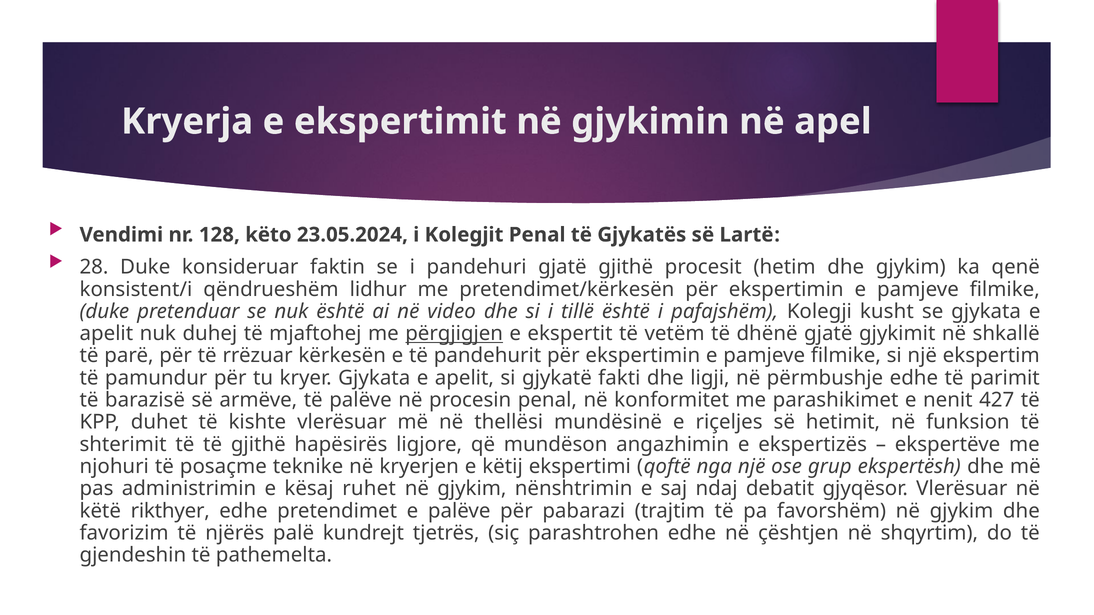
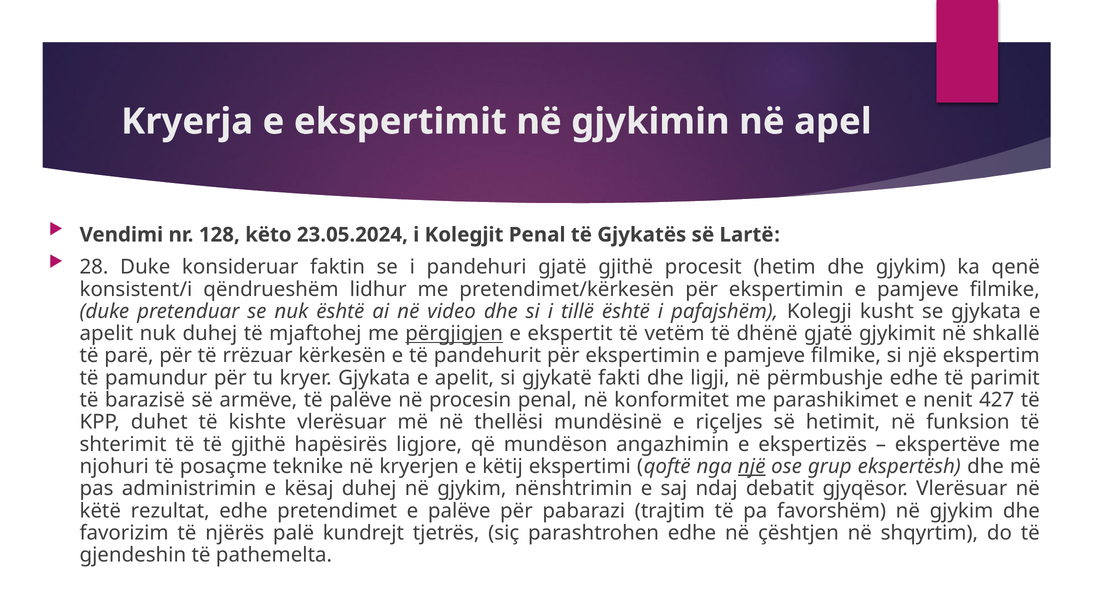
një at (752, 467) underline: none -> present
kësaj ruhet: ruhet -> duhej
rikthyer: rikthyer -> rezultat
